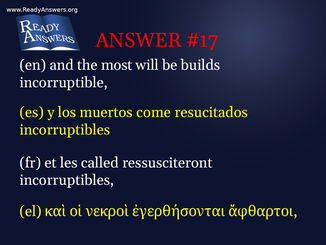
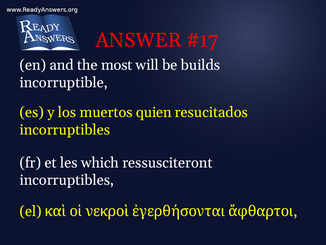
come: come -> quien
called: called -> which
